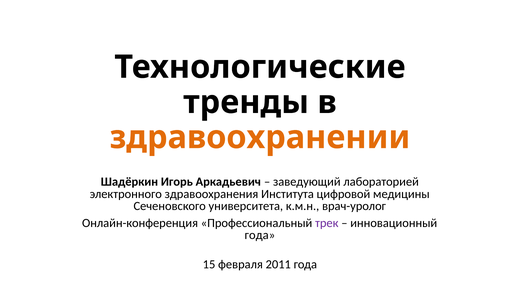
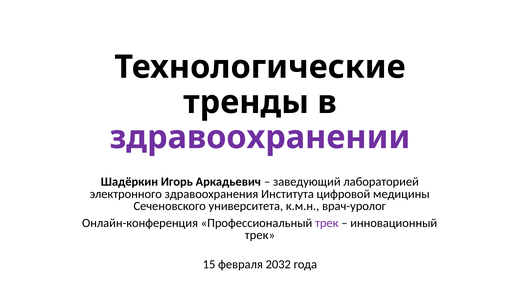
здравоохранении colour: orange -> purple
года at (260, 235): года -> трек
2011: 2011 -> 2032
